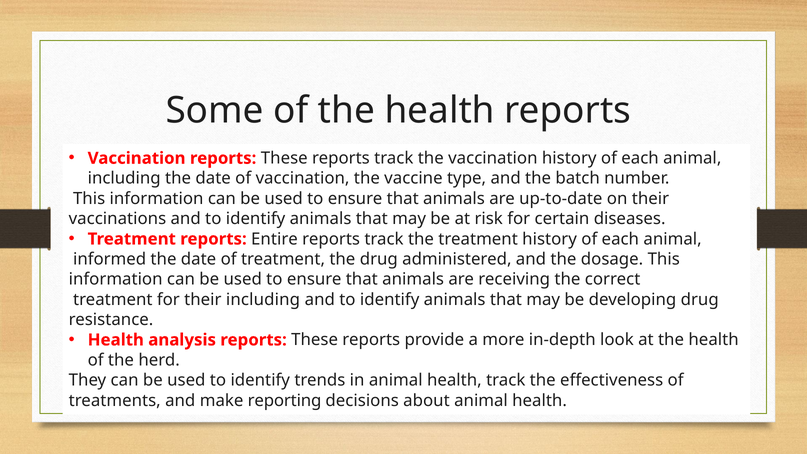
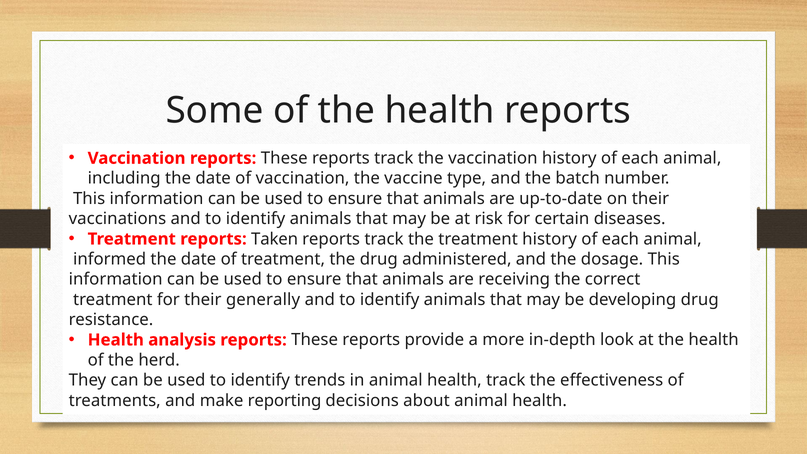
Entire: Entire -> Taken
their including: including -> generally
